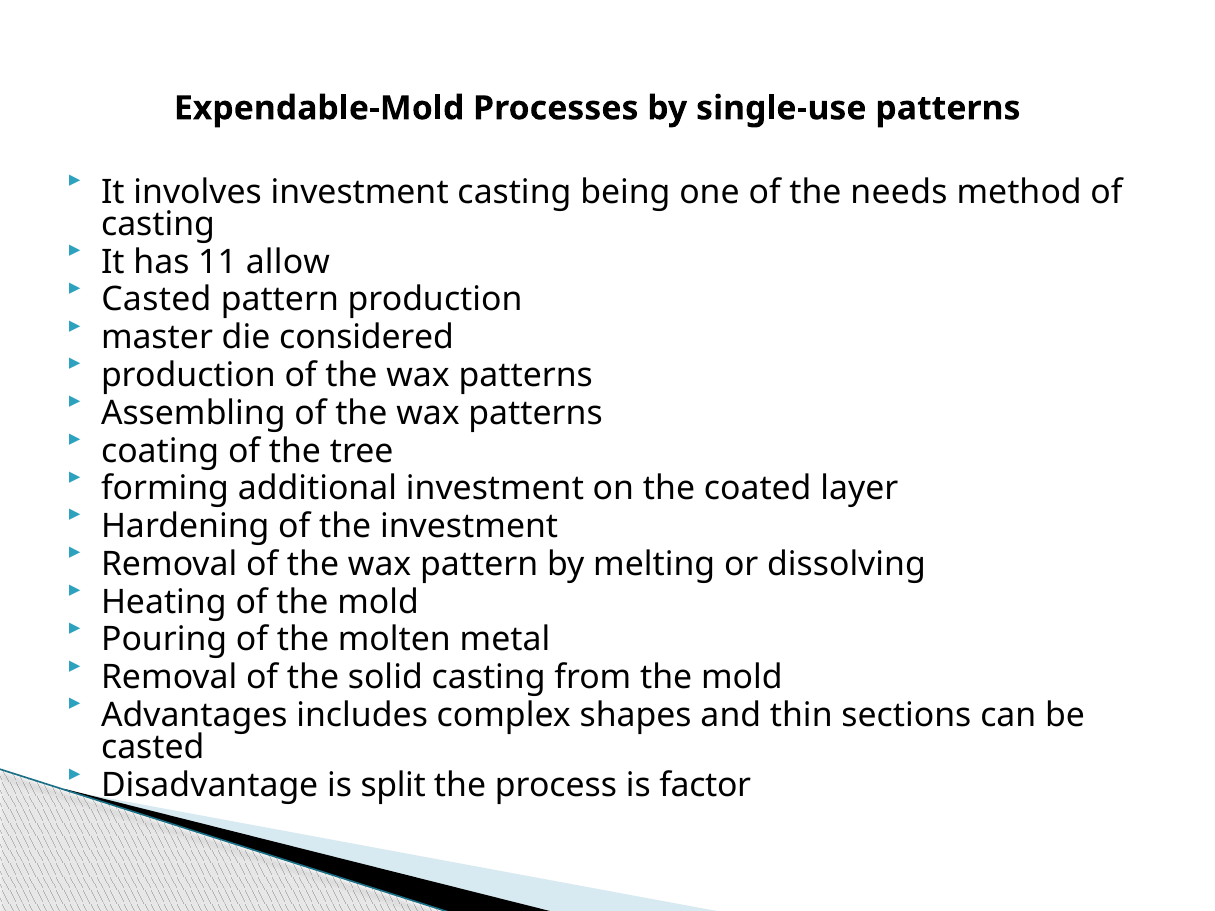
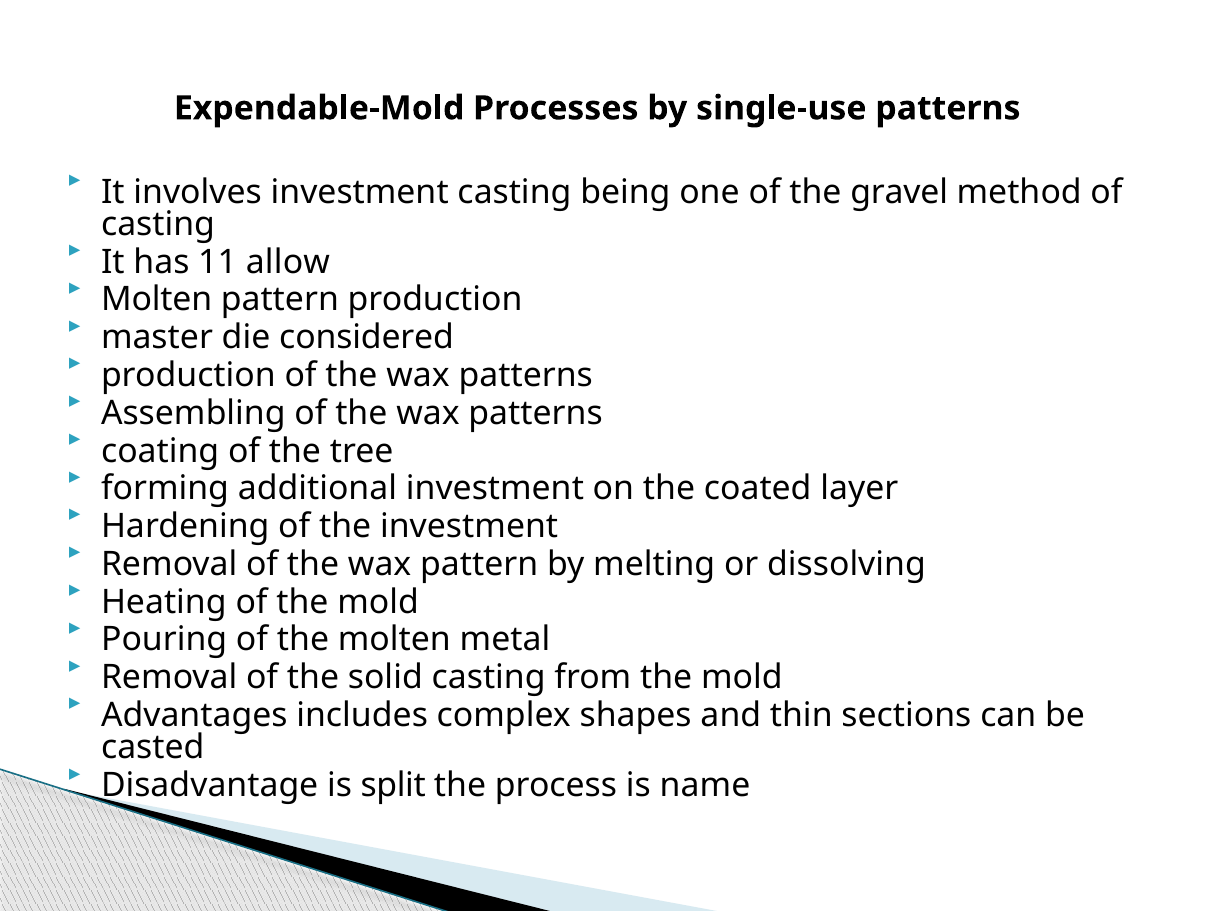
needs: needs -> gravel
Casted at (156, 300): Casted -> Molten
factor: factor -> name
